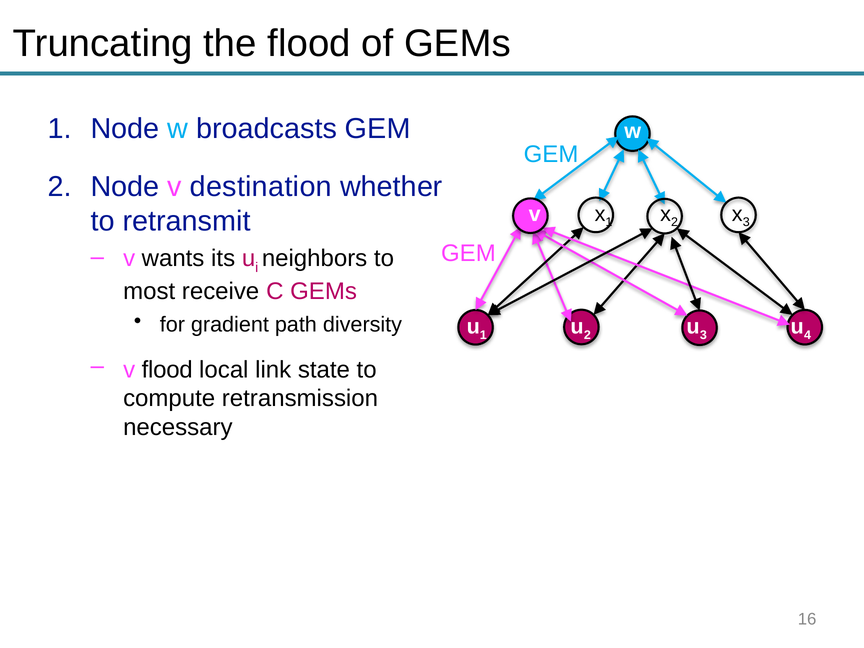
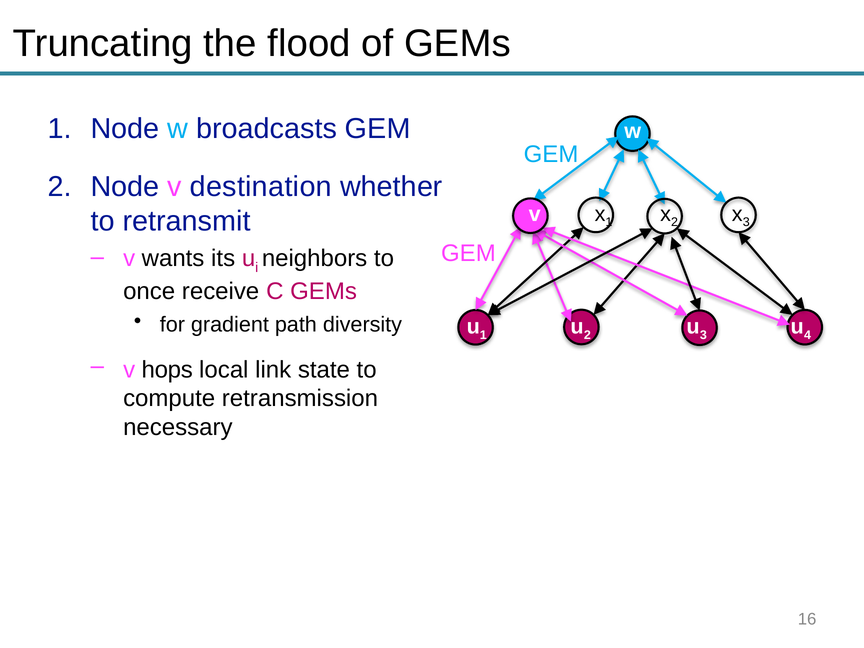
most: most -> once
v flood: flood -> hops
